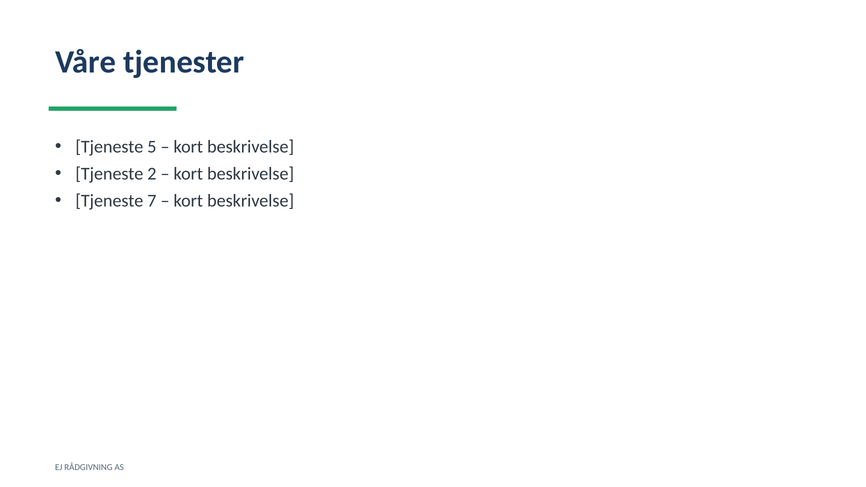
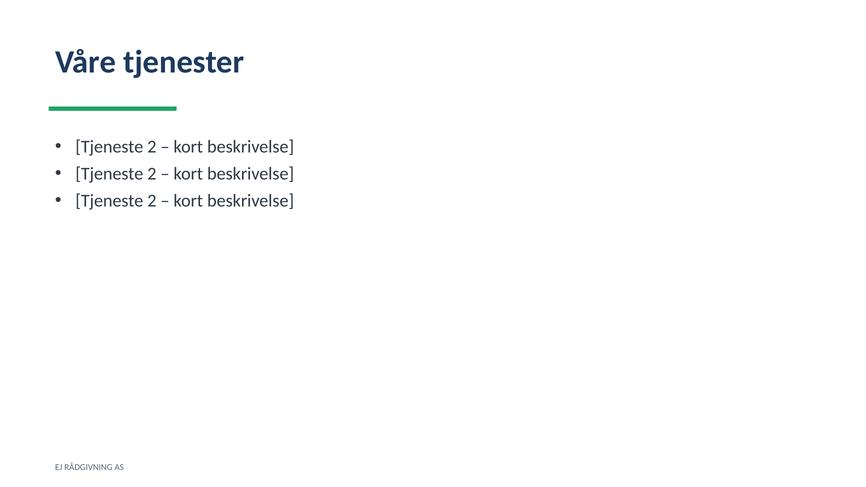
5 at (152, 147): 5 -> 2
7 at (152, 201): 7 -> 2
